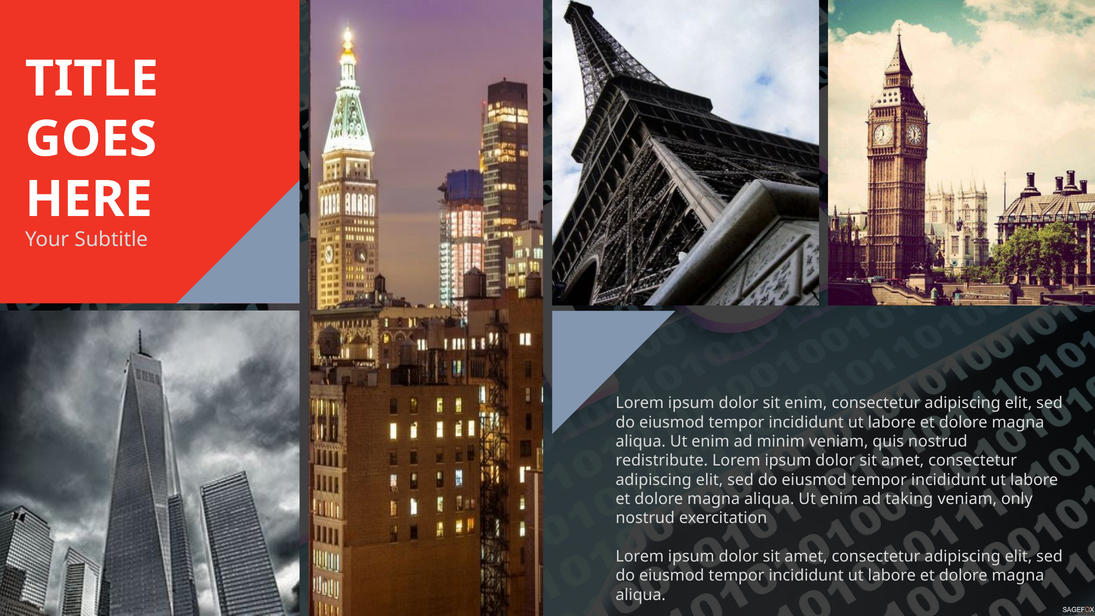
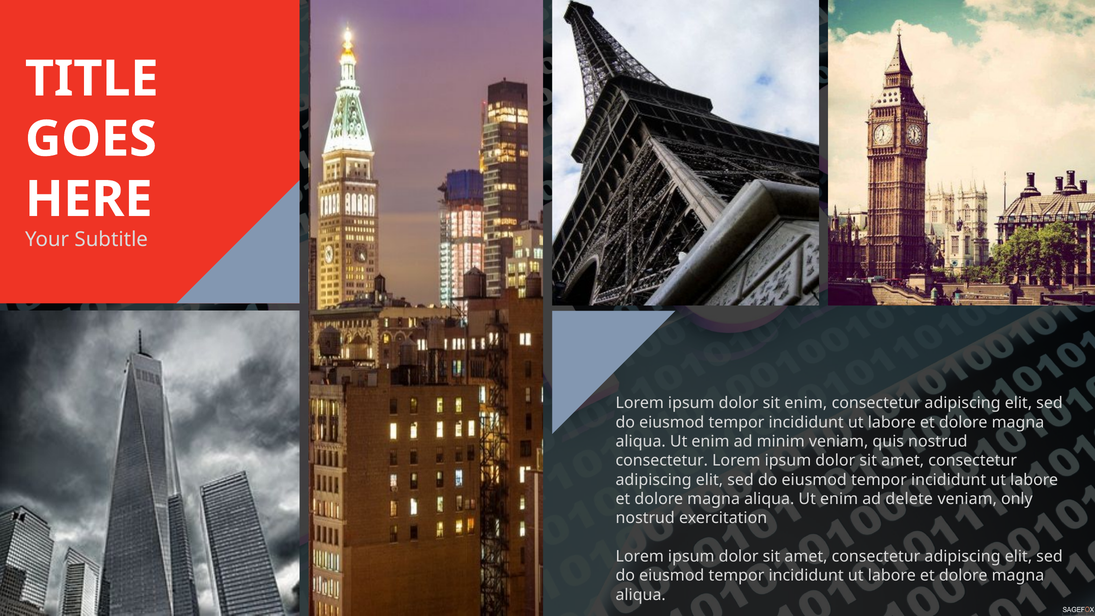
redistribute at (662, 461): redistribute -> consectetur
taking: taking -> delete
